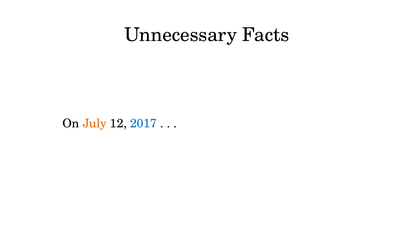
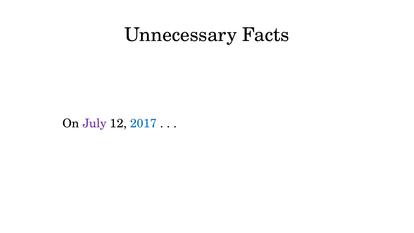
July colour: orange -> purple
